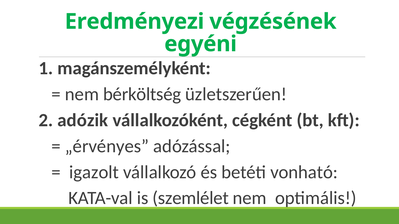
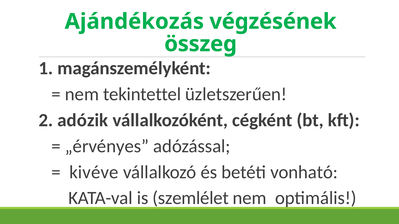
Eredményezi: Eredményezi -> Ajándékozás
egyéni: egyéni -> összeg
bérköltség: bérköltség -> tekintettel
igazolt: igazolt -> kivéve
